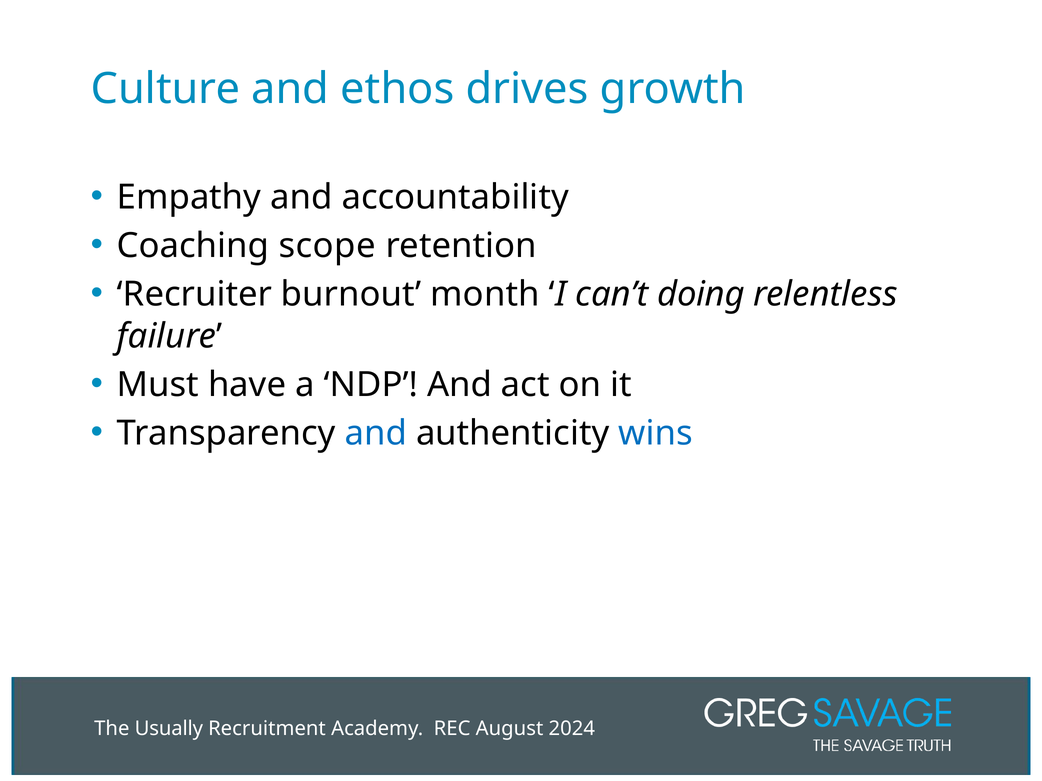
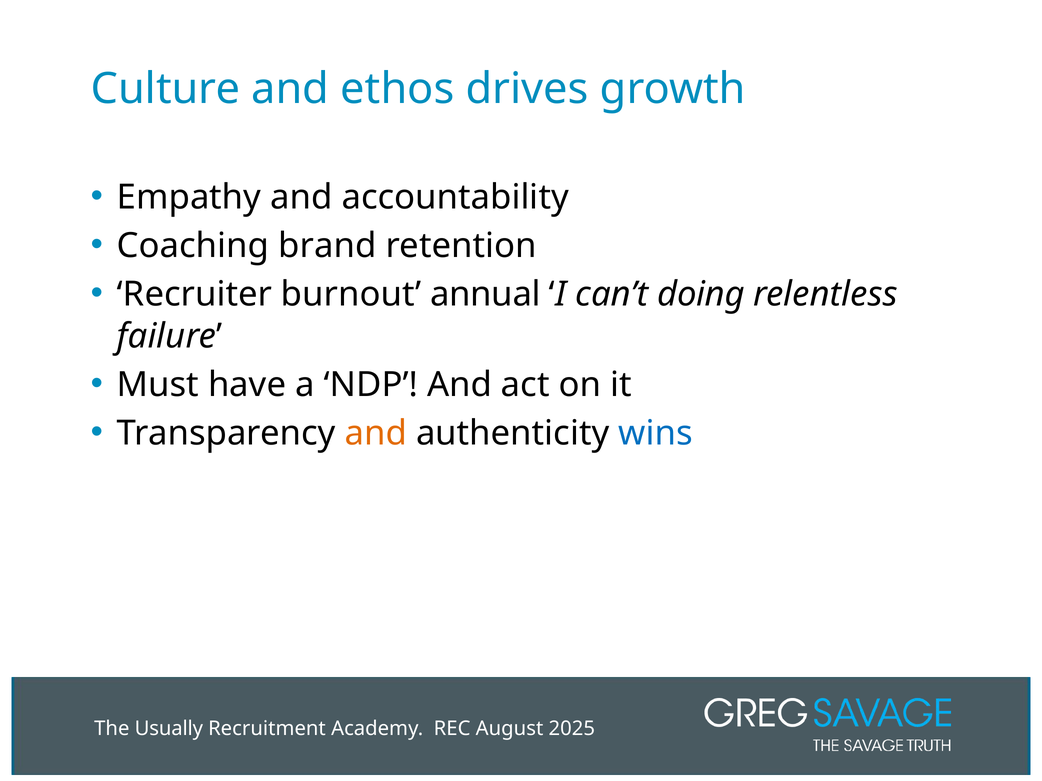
scope: scope -> brand
month: month -> annual
and at (376, 434) colour: blue -> orange
2024: 2024 -> 2025
